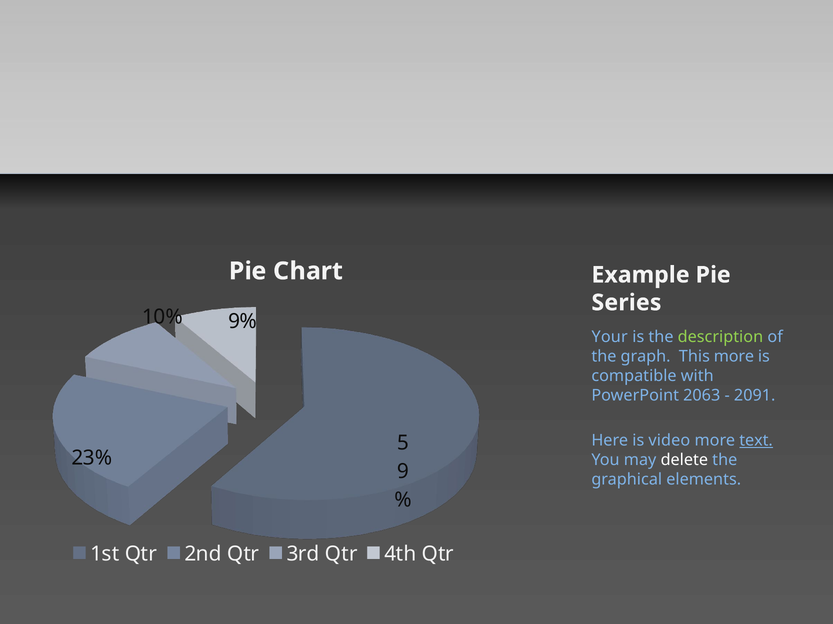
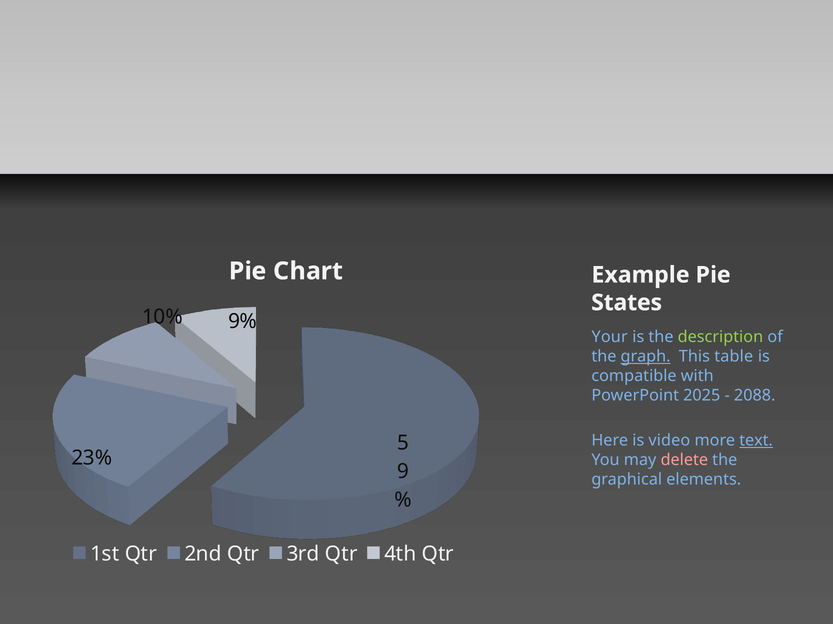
Series: Series -> States
graph underline: none -> present
This more: more -> table
2063: 2063 -> 2025
2091: 2091 -> 2088
delete colour: white -> pink
